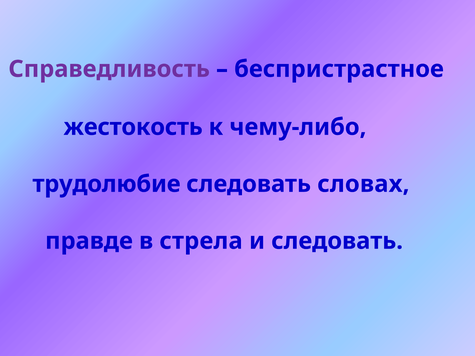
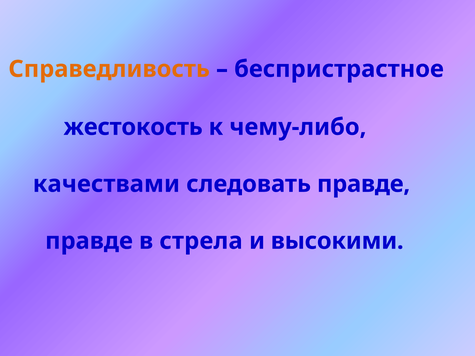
Справедливость colour: purple -> orange
трудолюбие: трудолюбие -> качествами
следовать словах: словах -> правде
и следовать: следовать -> высокими
